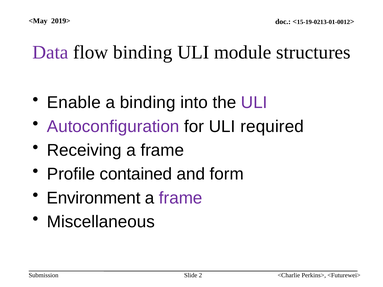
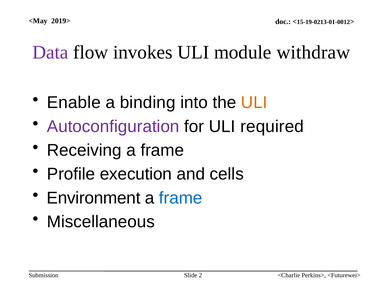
flow binding: binding -> invokes
structures: structures -> withdraw
ULI at (254, 103) colour: purple -> orange
contained: contained -> execution
form: form -> cells
frame at (181, 198) colour: purple -> blue
